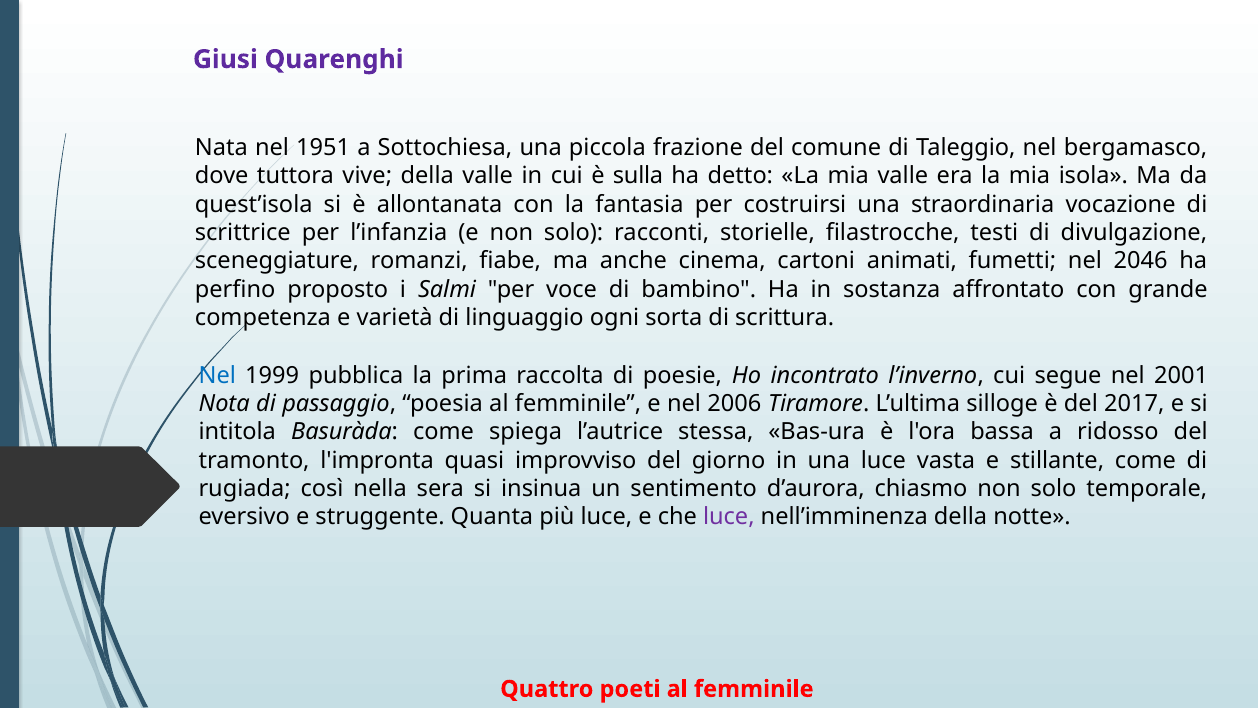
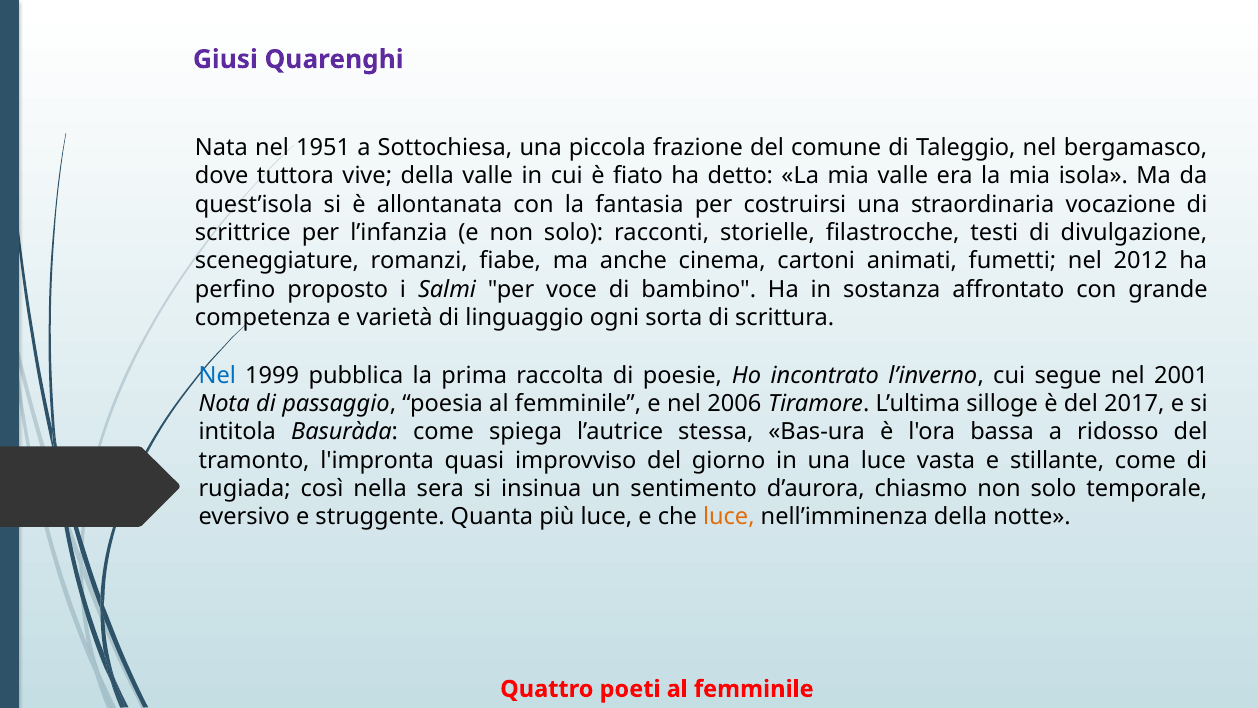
sulla: sulla -> fiato
2046: 2046 -> 2012
luce at (729, 517) colour: purple -> orange
